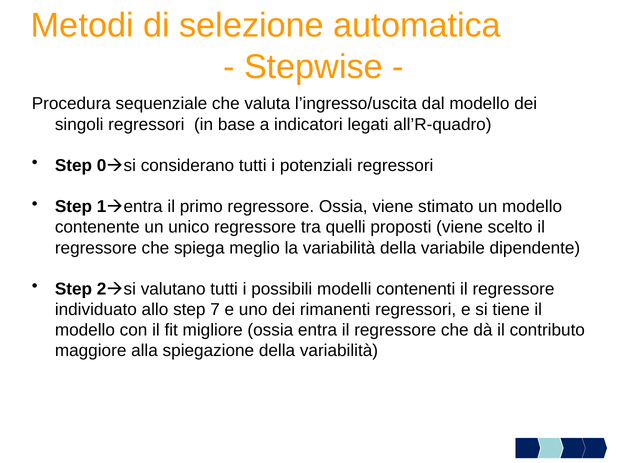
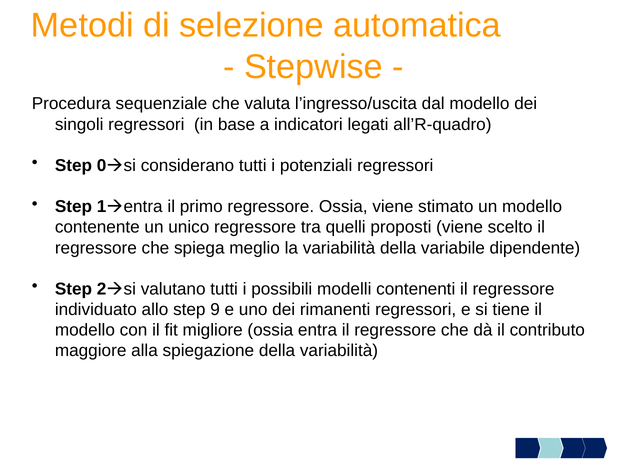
7: 7 -> 9
